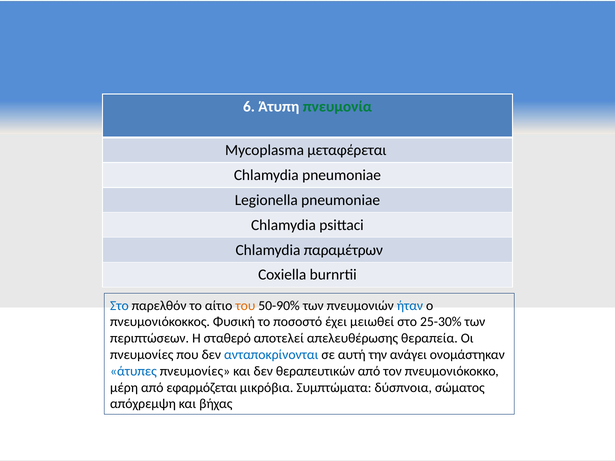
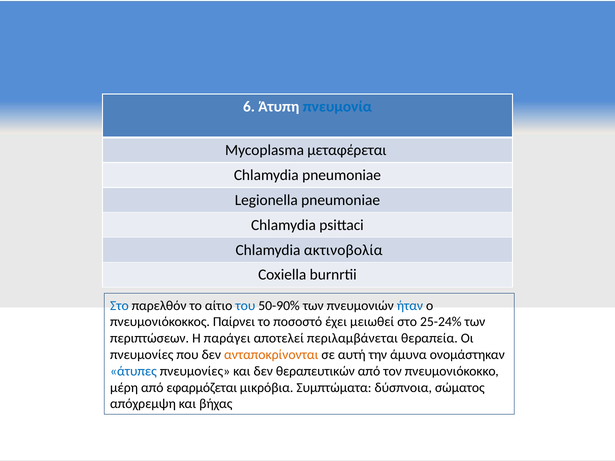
πνευμονία colour: green -> blue
παραμέτρων: παραμέτρων -> ακτινοβολία
του colour: orange -> blue
Φυσική: Φυσική -> Παίρνει
25-30%: 25-30% -> 25-24%
σταθερό: σταθερό -> παράγει
απελευθέρωσης: απελευθέρωσης -> περιλαμβάνεται
ανταποκρίνονται colour: blue -> orange
ανάγει: ανάγει -> άμυνα
